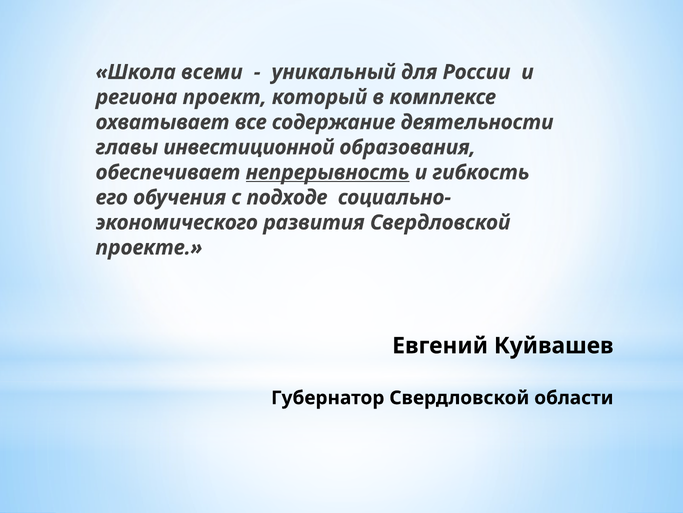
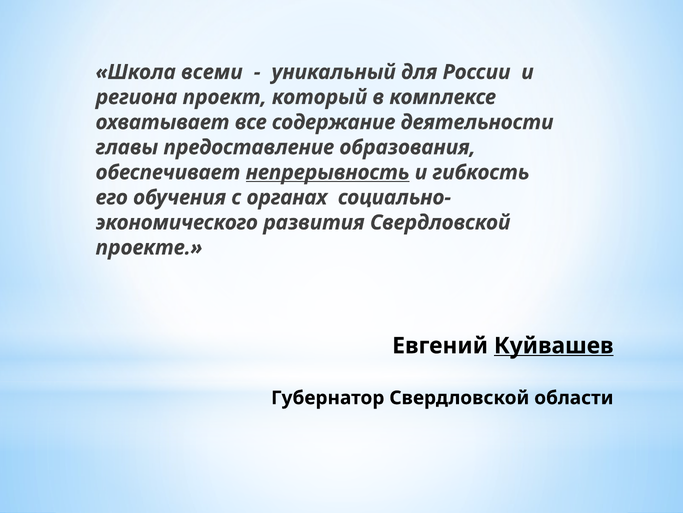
инвестиционной: инвестиционной -> предоставление
подходе: подходе -> органах
Куйвашев underline: none -> present
